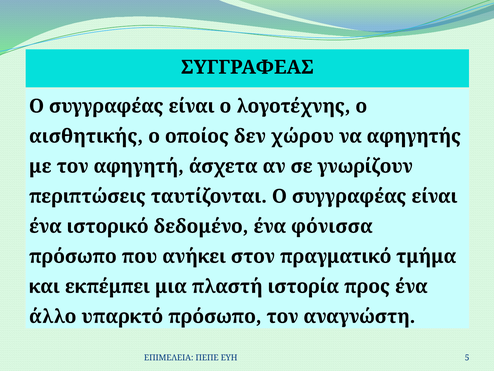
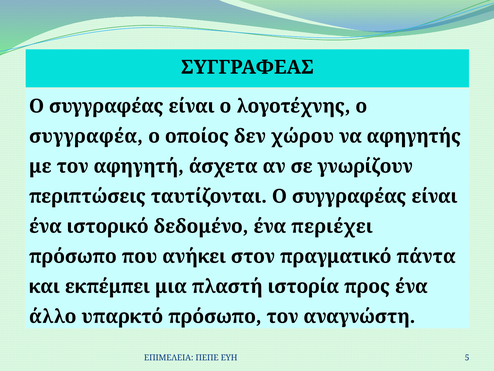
αισθητικής: αισθητικής -> συγγραφέα
φόνισσα: φόνισσα -> περιέχει
τμήμα: τμήμα -> πάντα
